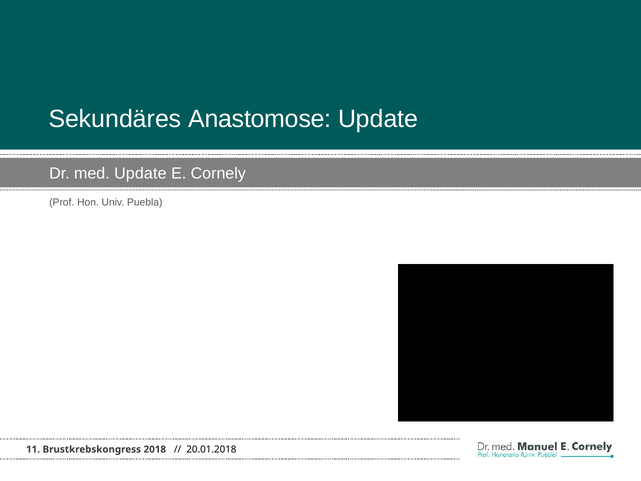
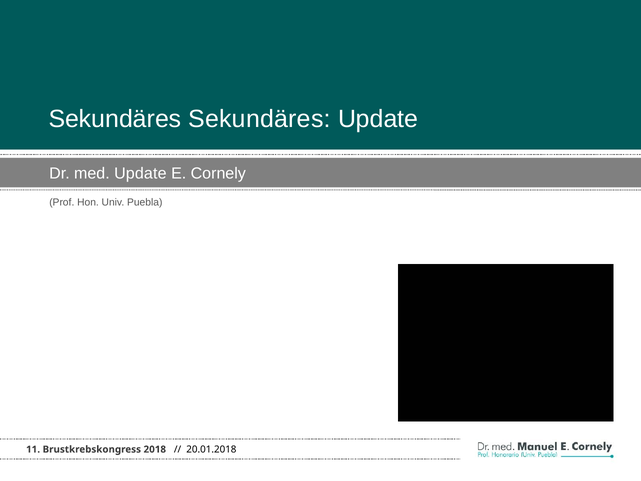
Sekundäres Anastomose: Anastomose -> Sekundäres
